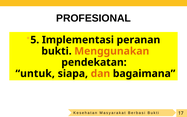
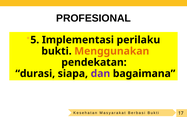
peranan: peranan -> perilaku
untuk: untuk -> durasi
dan colour: orange -> purple
